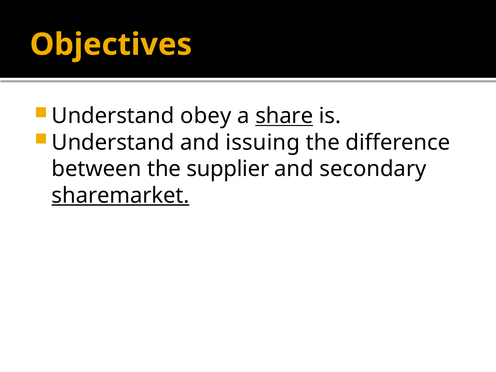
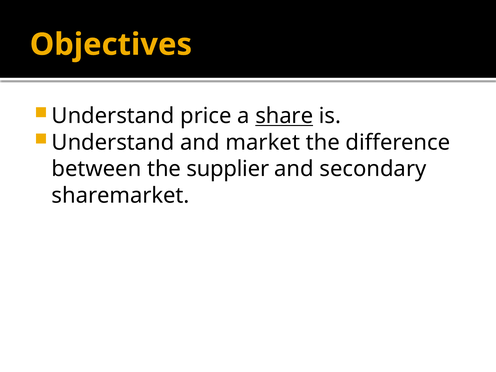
obey: obey -> price
issuing: issuing -> market
sharemarket underline: present -> none
